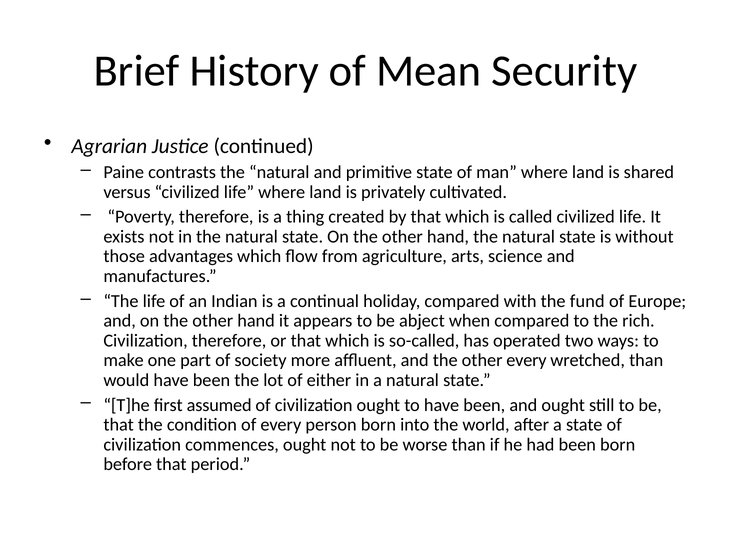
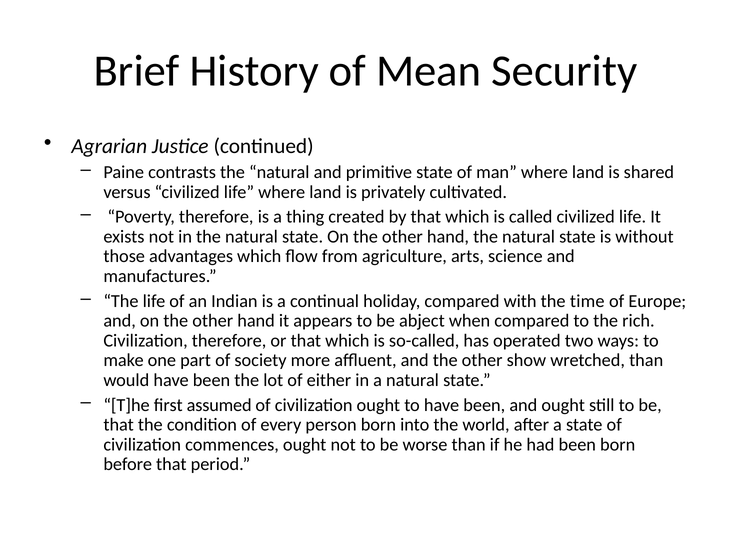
fund: fund -> time
other every: every -> show
